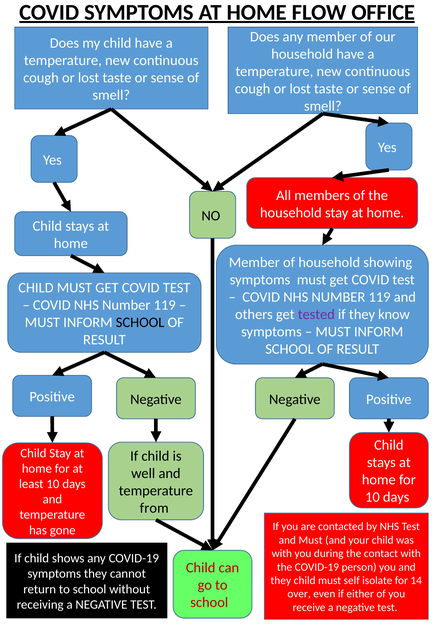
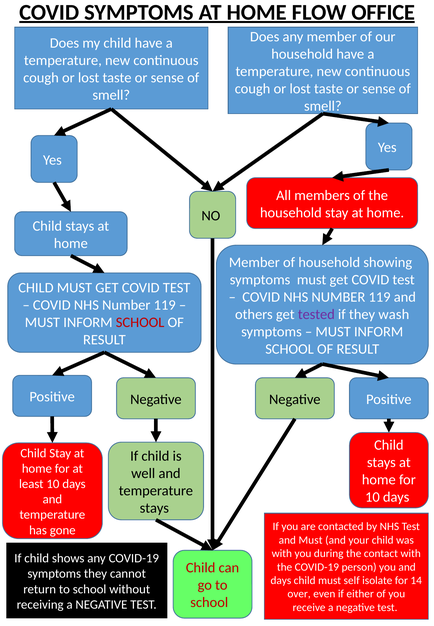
know: know -> wash
SCHOOL at (140, 323) colour: black -> red
from at (154, 509): from -> stays
they at (281, 581): they -> days
